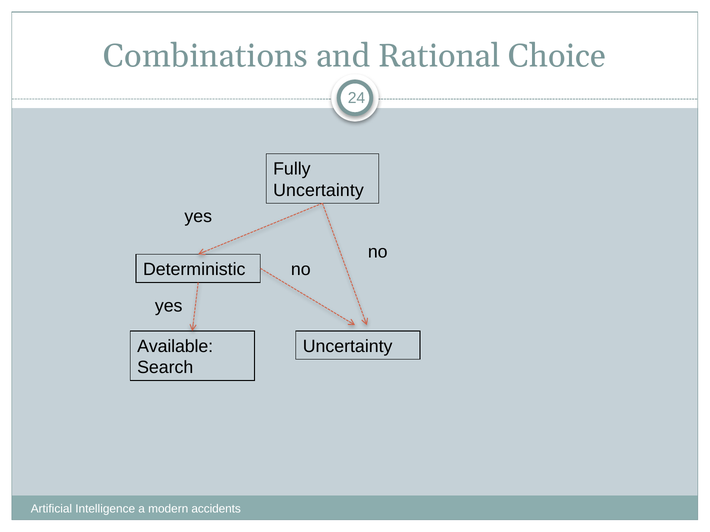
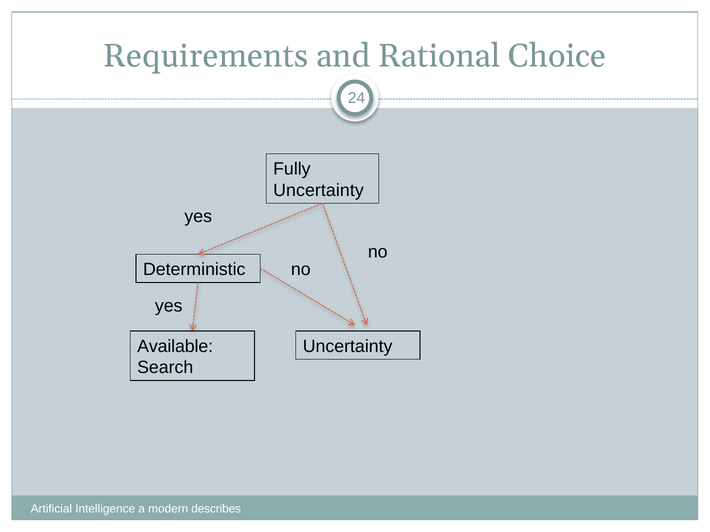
Combinations: Combinations -> Requirements
accidents: accidents -> describes
